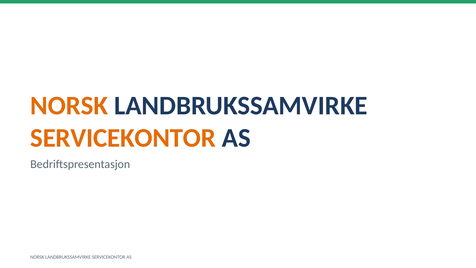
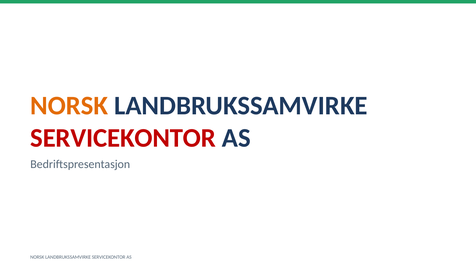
SERVICEKONTOR at (123, 138) colour: orange -> red
